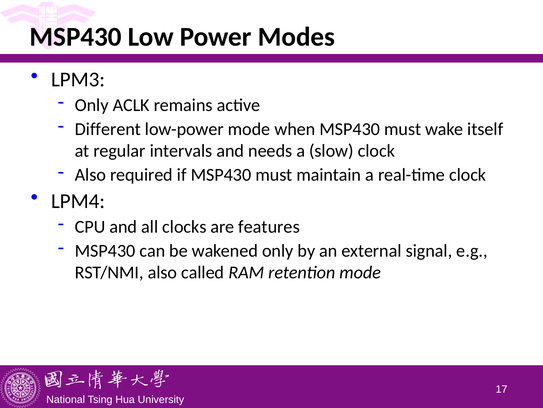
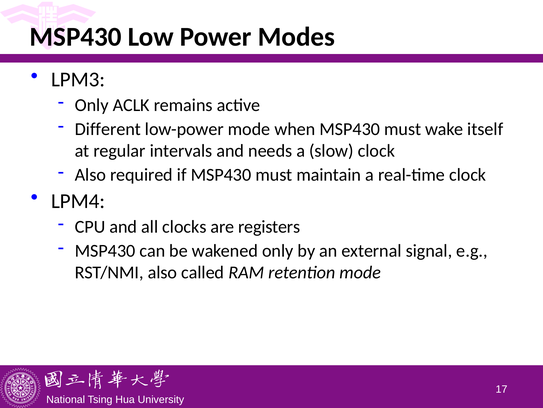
features: features -> registers
